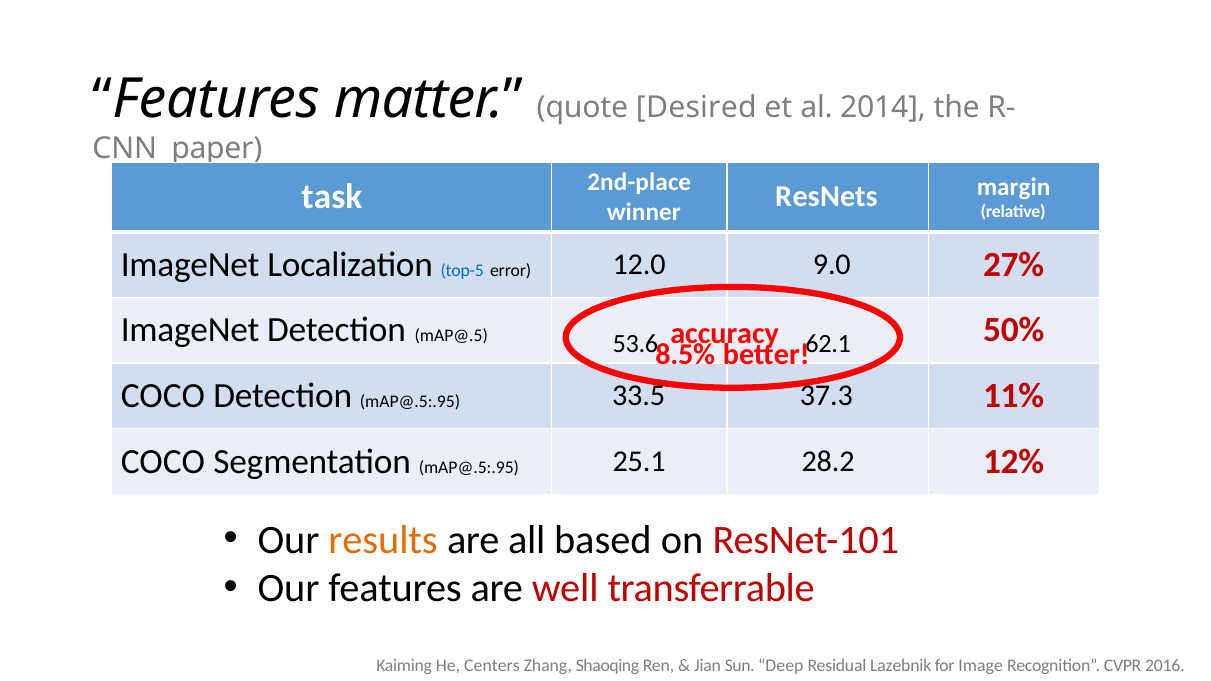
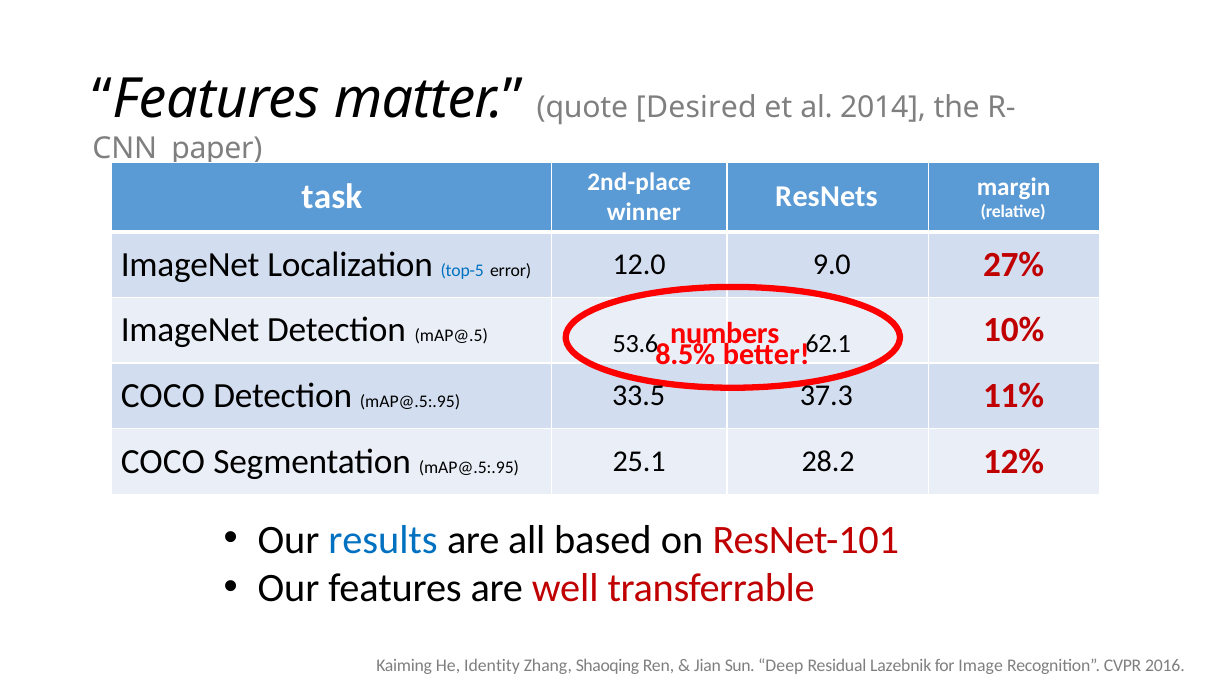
50%: 50% -> 10%
accuracy: accuracy -> numbers
results colour: orange -> blue
Centers: Centers -> Identity
